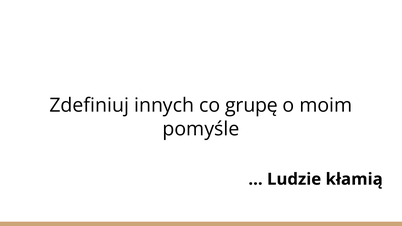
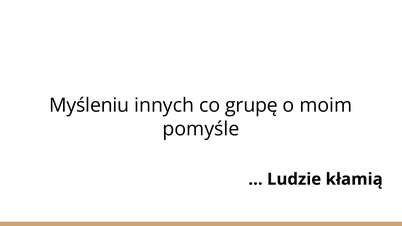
Zdefiniuj: Zdefiniuj -> Myśleniu
